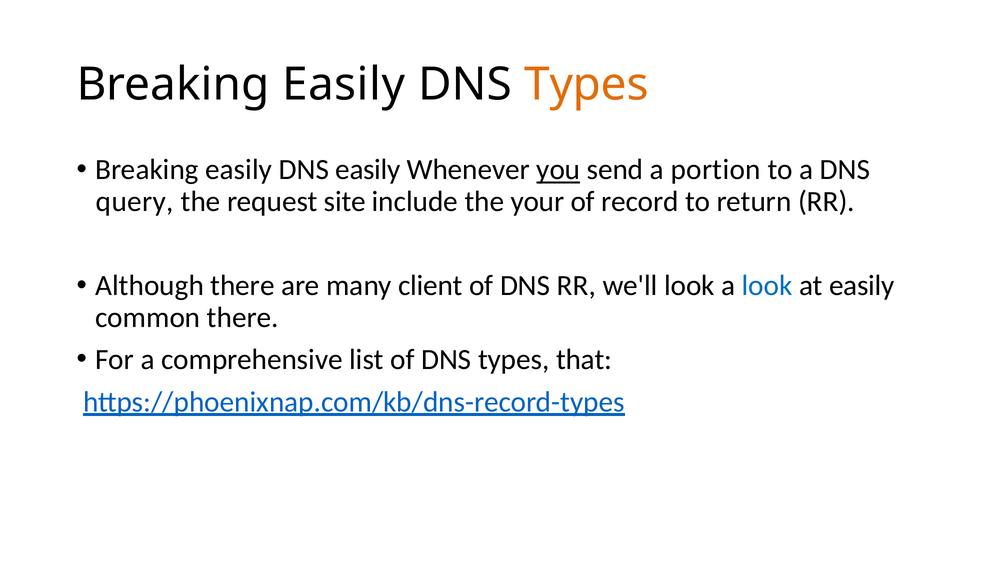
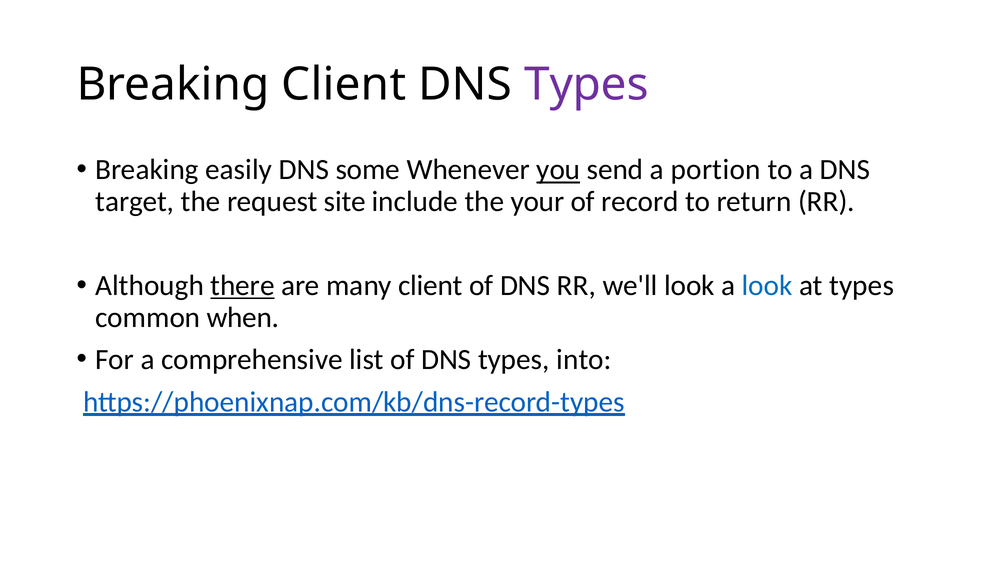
Easily at (344, 84): Easily -> Client
Types at (586, 84) colour: orange -> purple
DNS easily: easily -> some
query: query -> target
there at (243, 286) underline: none -> present
at easily: easily -> types
common there: there -> when
that: that -> into
